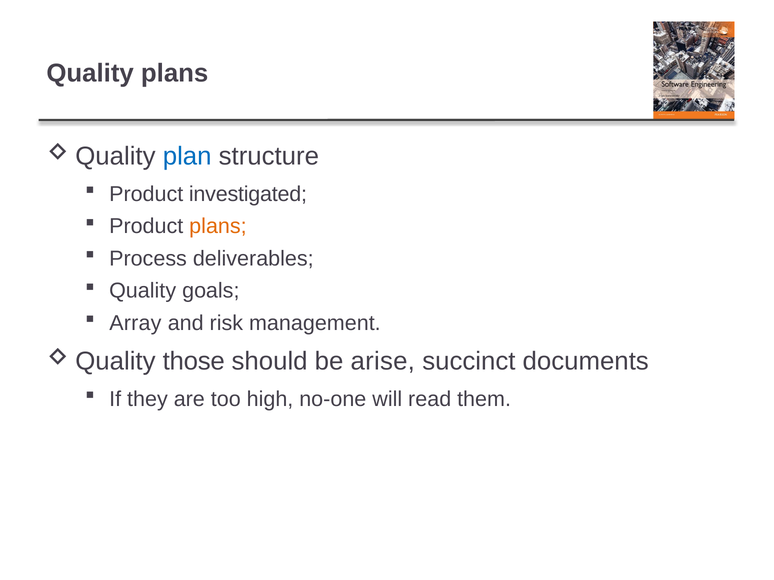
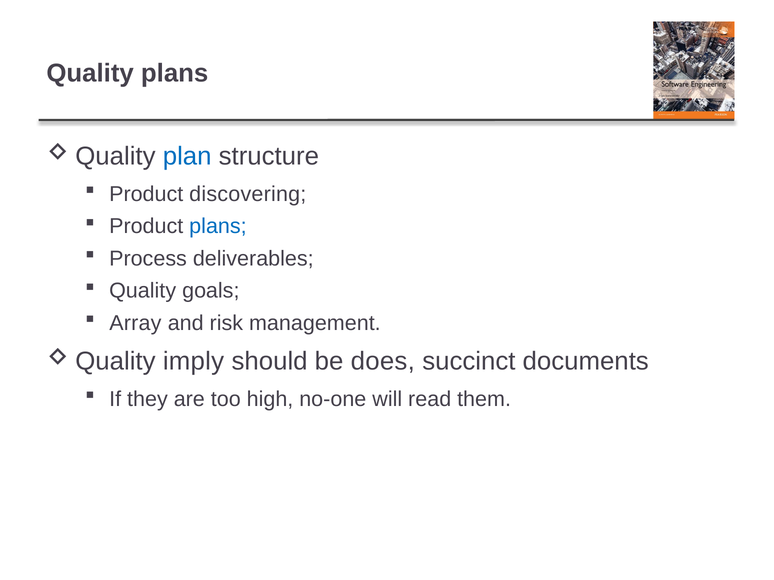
investigated: investigated -> discovering
plans at (218, 227) colour: orange -> blue
those: those -> imply
arise: arise -> does
